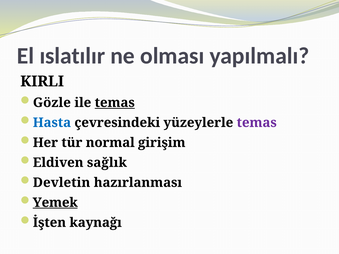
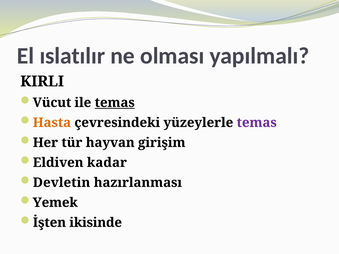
Gözle: Gözle -> Vücut
Hasta colour: blue -> orange
normal: normal -> hayvan
sağlık: sağlık -> kadar
Yemek underline: present -> none
kaynağı: kaynağı -> ikisinde
